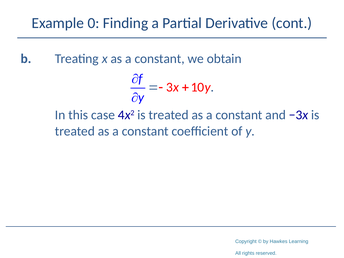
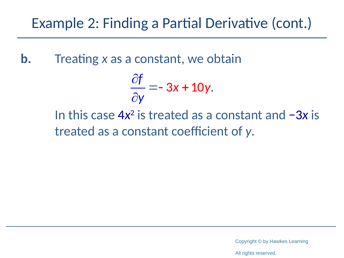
Example 0: 0 -> 2
